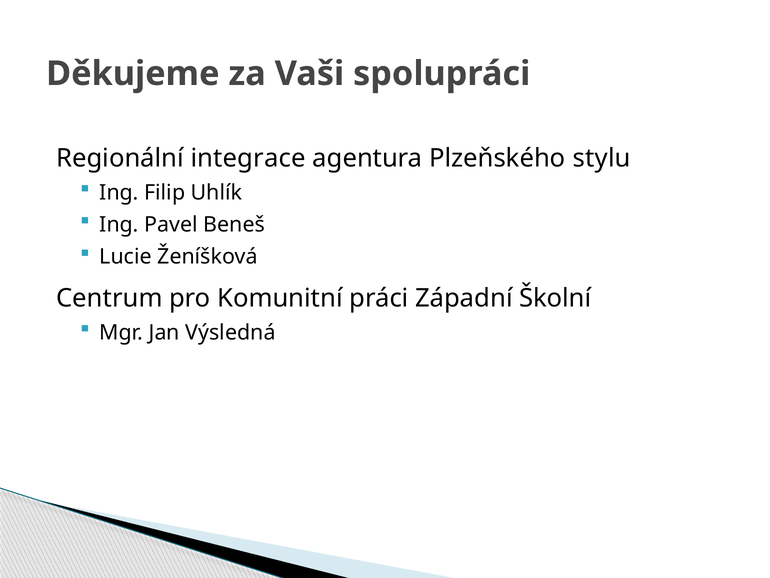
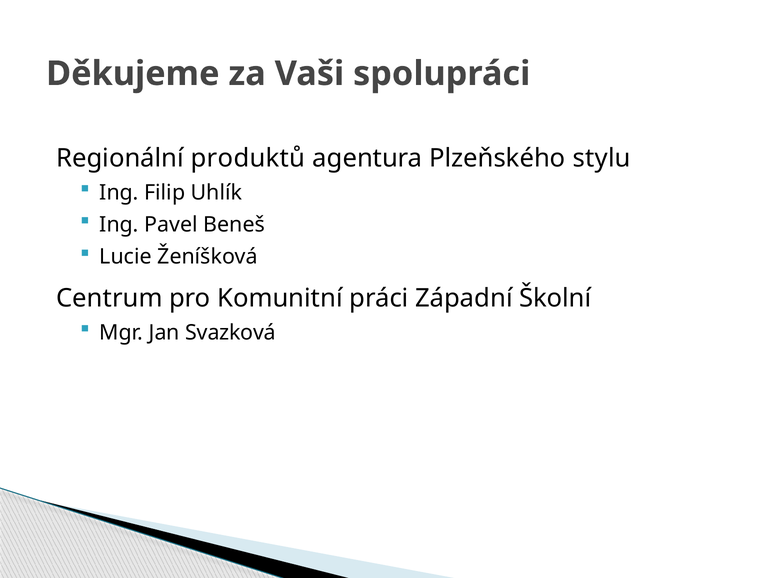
integrace: integrace -> produktů
Výsledná: Výsledná -> Svazková
